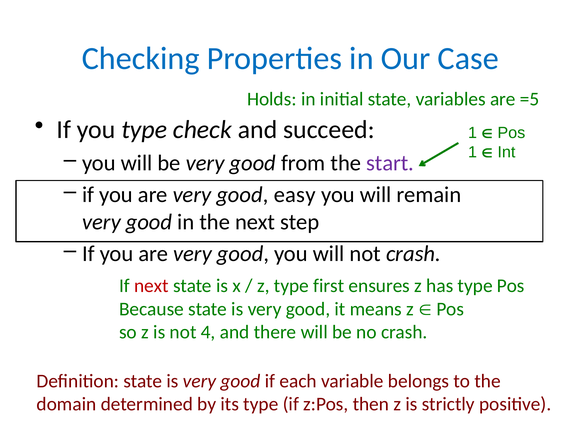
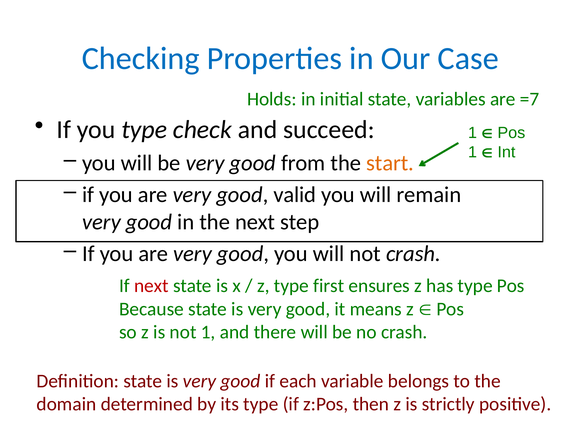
=5: =5 -> =7
start colour: purple -> orange
easy: easy -> valid
not 4: 4 -> 1
